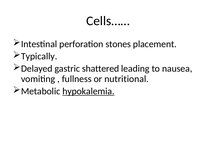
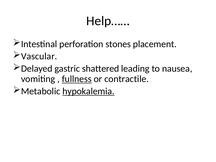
Cells……: Cells…… -> Help……
Typically: Typically -> Vascular
fullness underline: none -> present
nutritional: nutritional -> contractile
